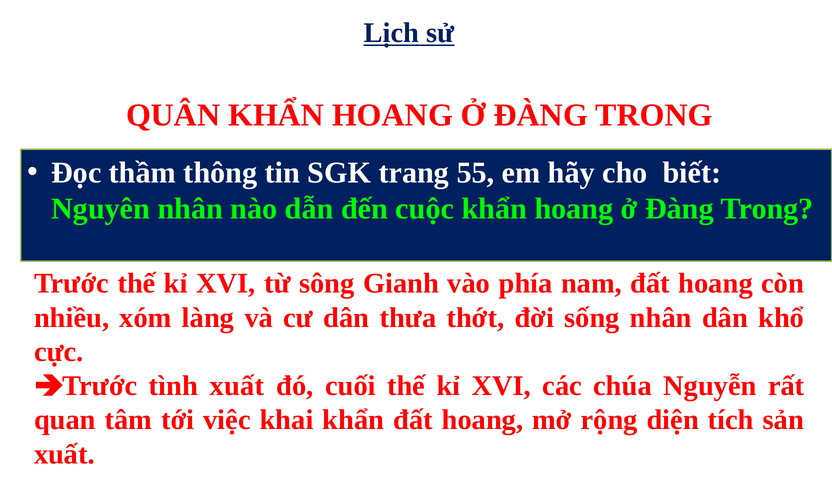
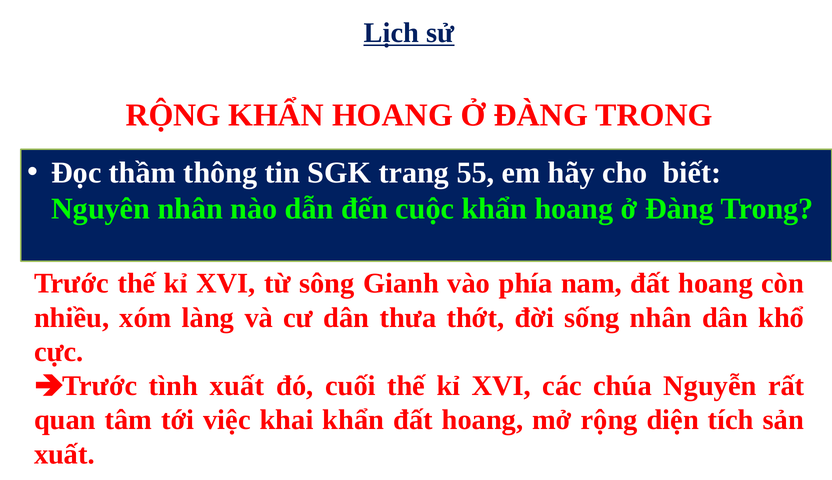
QUÂN at (173, 115): QUÂN -> RỘNG
